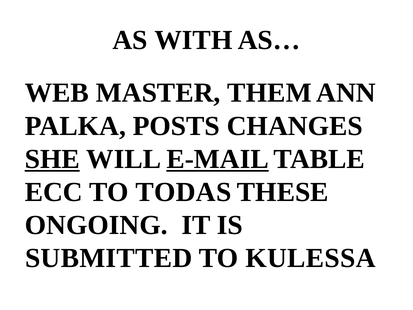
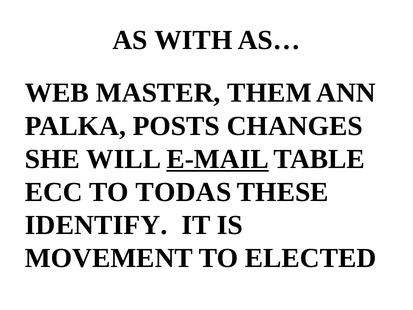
SHE underline: present -> none
ONGOING: ONGOING -> IDENTIFY
SUBMITTED: SUBMITTED -> MOVEMENT
KULESSA: KULESSA -> ELECTED
